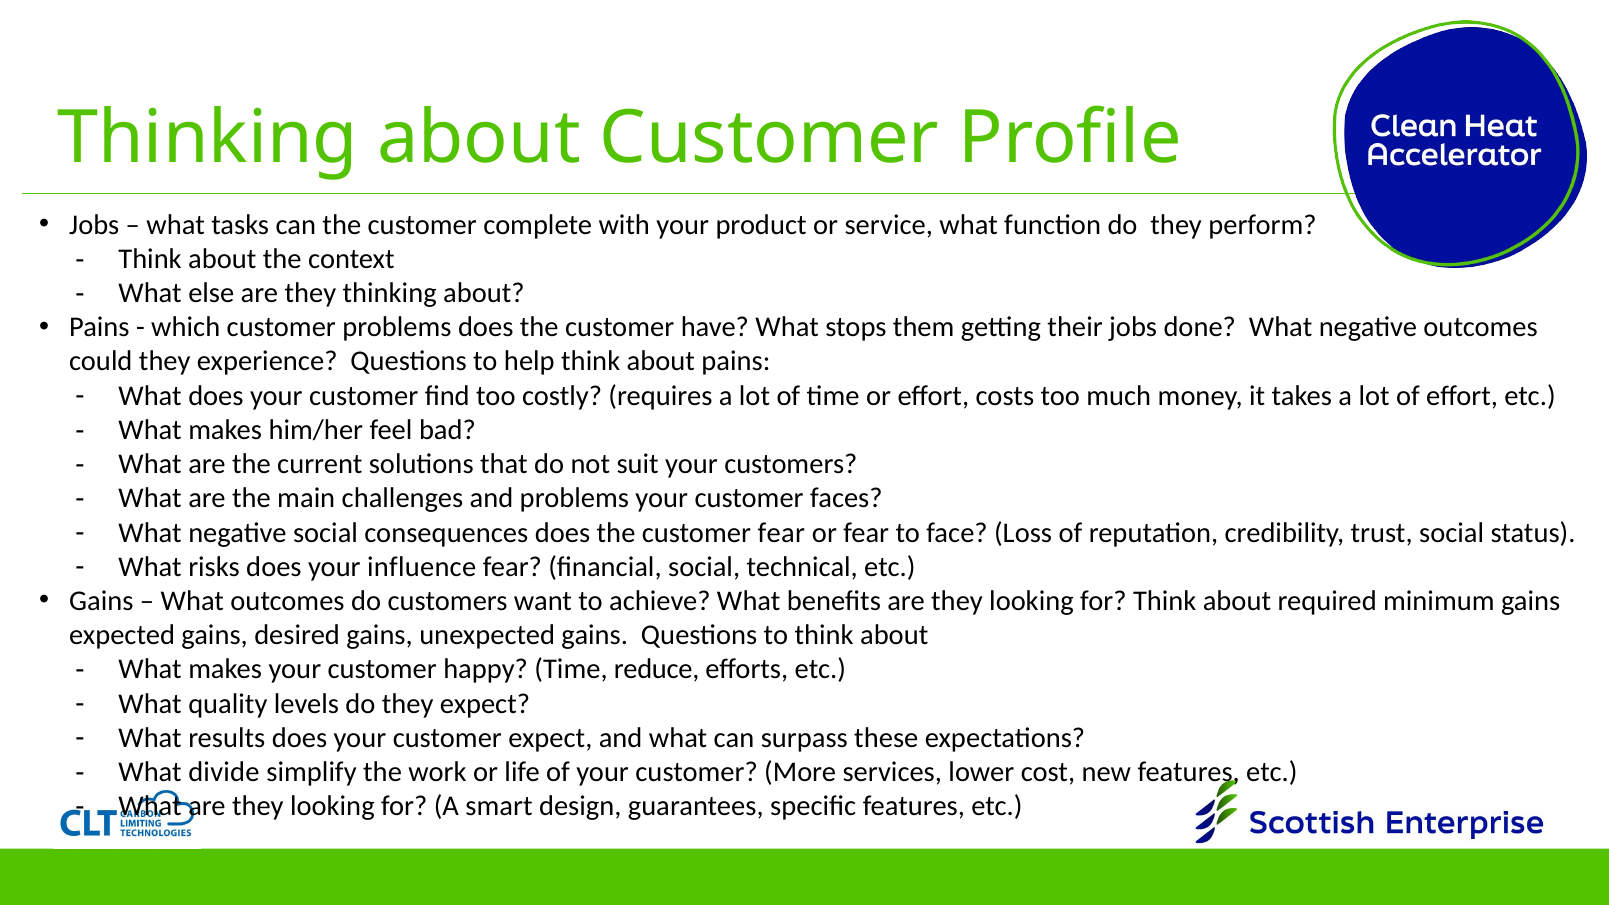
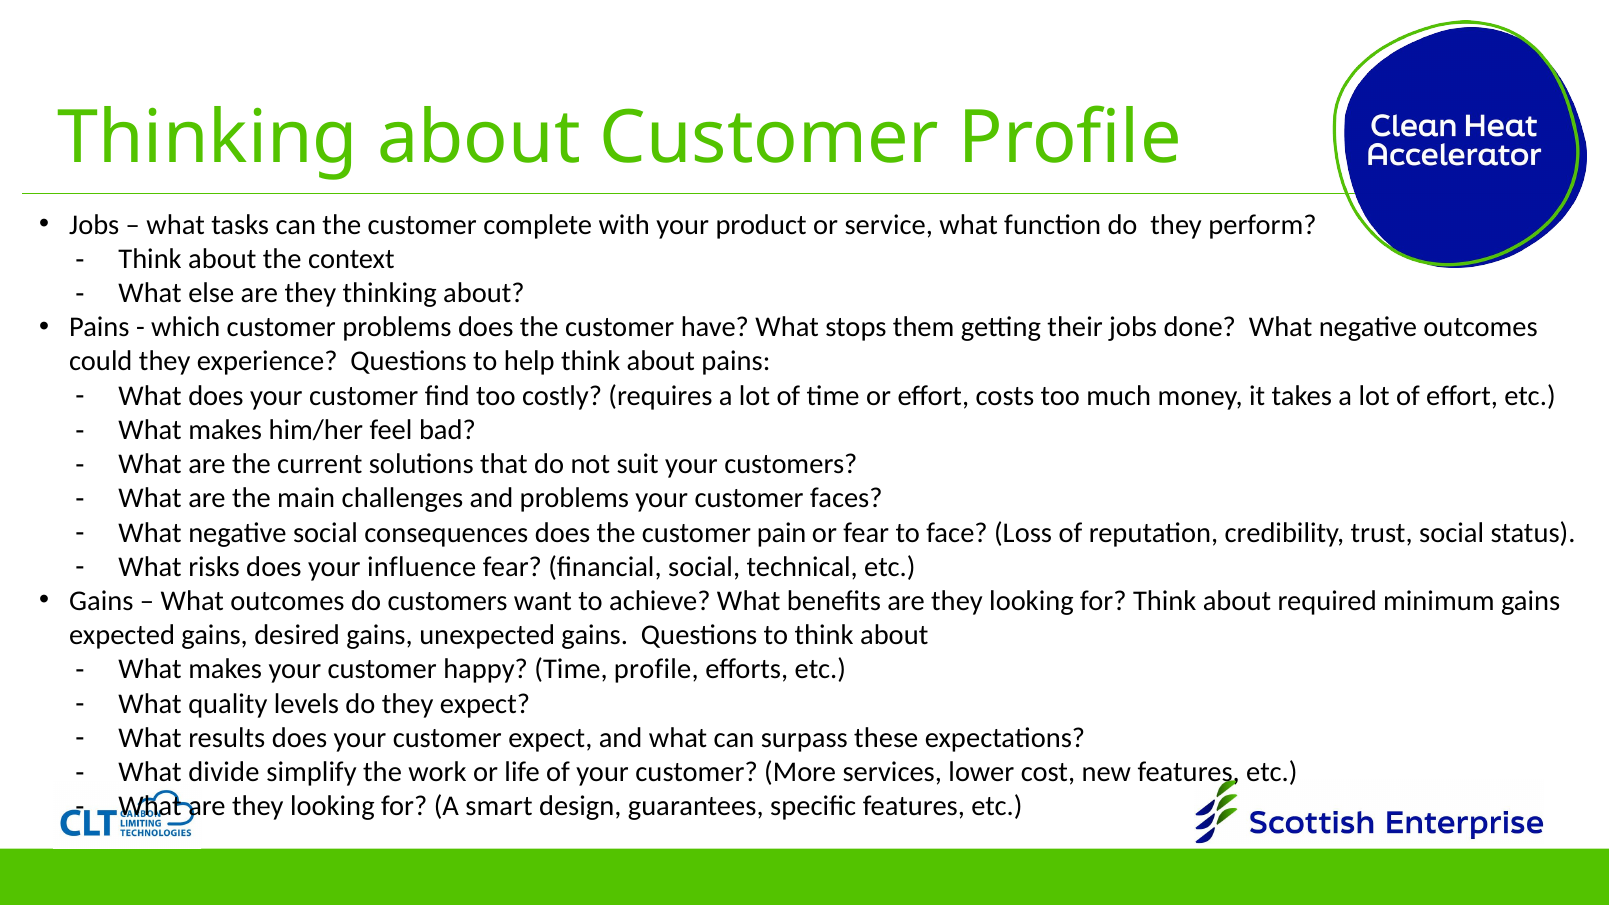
customer fear: fear -> pain
Time reduce: reduce -> profile
